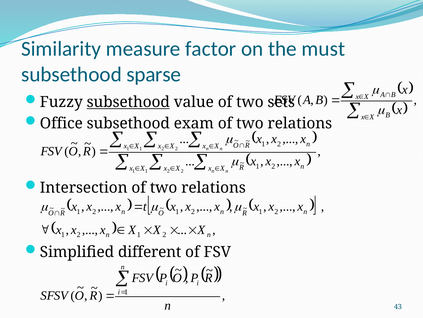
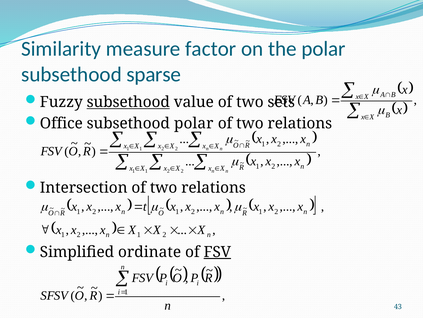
the must: must -> polar
subsethood exam: exam -> polar
different: different -> ordinate
FSV at (217, 251) underline: none -> present
